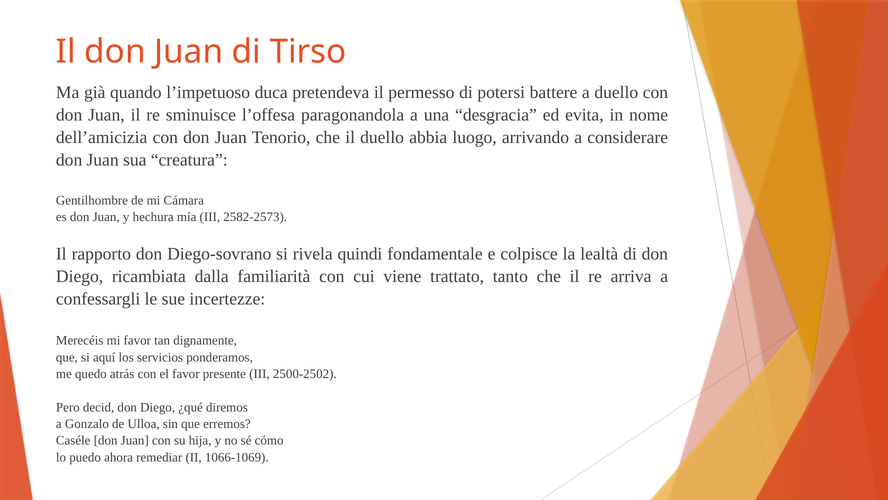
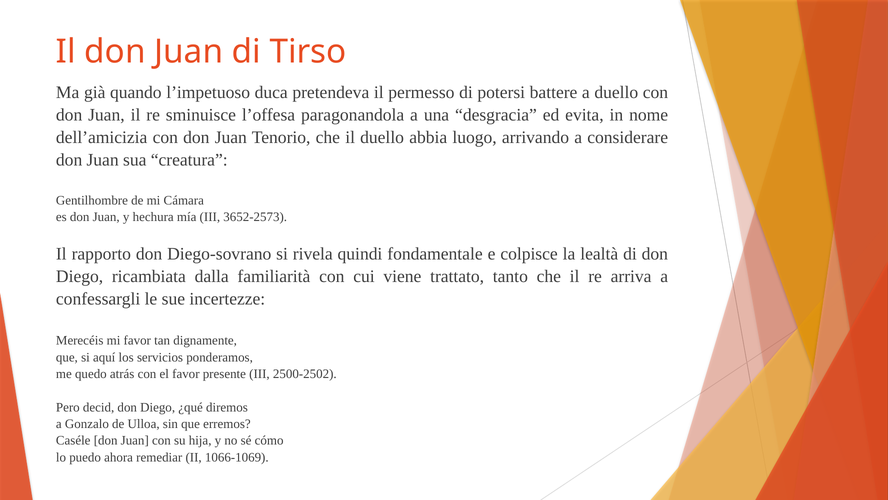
2582-2573: 2582-2573 -> 3652-2573
